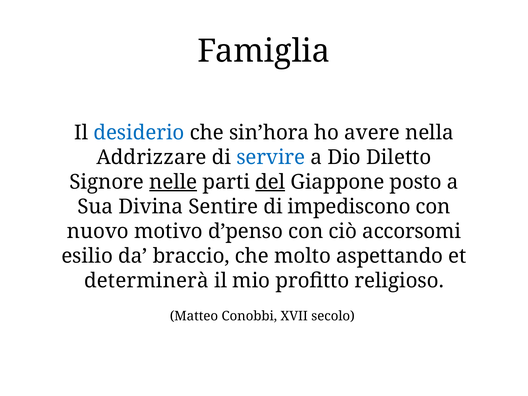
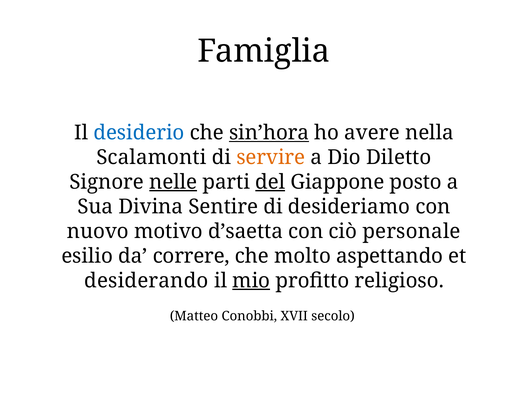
sin’hora underline: none -> present
Addrizzare: Addrizzare -> Scalamonti
servire colour: blue -> orange
impediscono: impediscono -> desideriamo
d’penso: d’penso -> d’saetta
accorsomi: accorsomi -> personale
braccio: braccio -> correre
determinerà: determinerà -> desiderando
mio underline: none -> present
